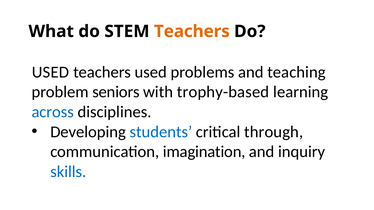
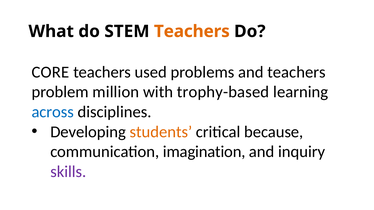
USED at (50, 72): USED -> CORE
and teaching: teaching -> teachers
seniors: seniors -> million
students colour: blue -> orange
through: through -> because
skills colour: blue -> purple
